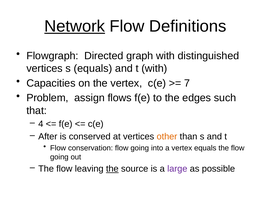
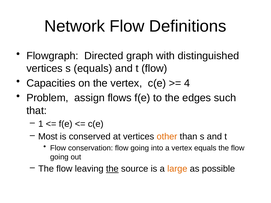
Network underline: present -> none
t with: with -> flow
7: 7 -> 4
4: 4 -> 1
After: After -> Most
large colour: purple -> orange
